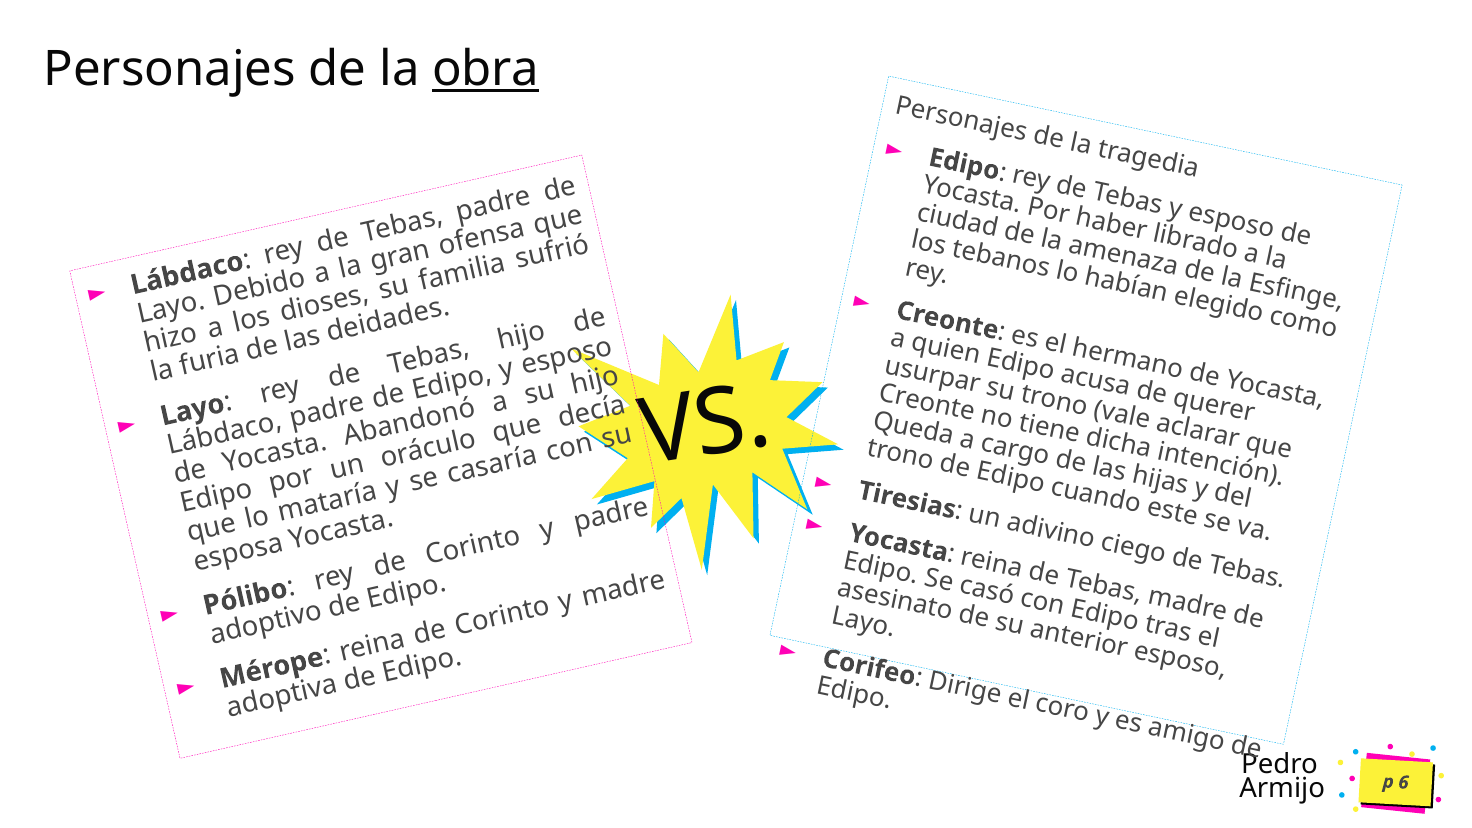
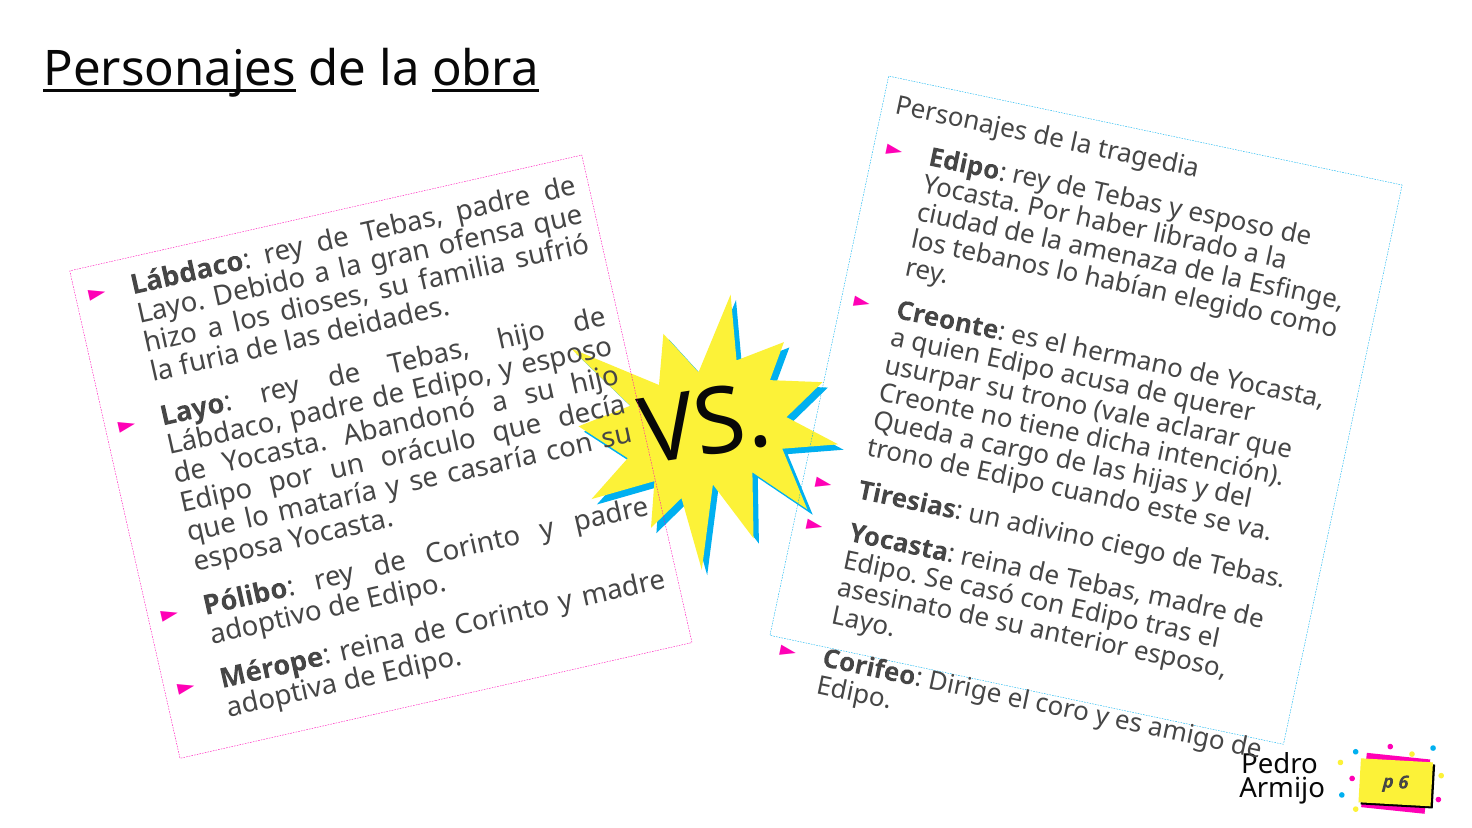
Personajes underline: none -> present
